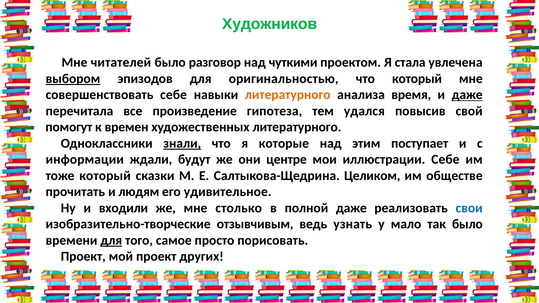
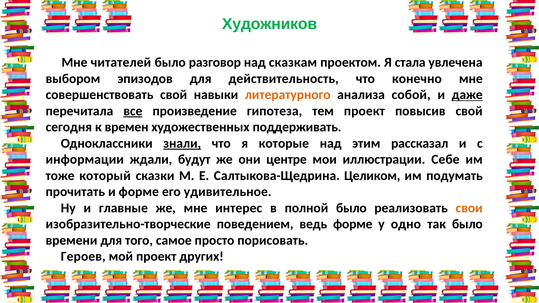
чуткими: чуткими -> сказкам
выбором underline: present -> none
оригинальностью: оригинальностью -> действительность
что который: который -> конечно
совершенствовать себе: себе -> свой
время: время -> собой
все underline: none -> present
тем удался: удался -> проект
помогут: помогут -> сегодня
художественных литературного: литературного -> поддерживать
поступает: поступает -> рассказал
обществе: обществе -> подумать
и людям: людям -> форме
входили: входили -> главные
столько: столько -> интерес
полной даже: даже -> было
свои colour: blue -> orange
отзывчивым: отзывчивым -> поведением
ведь узнать: узнать -> форме
мало: мало -> одно
для at (111, 240) underline: present -> none
Проект at (83, 257): Проект -> Героев
